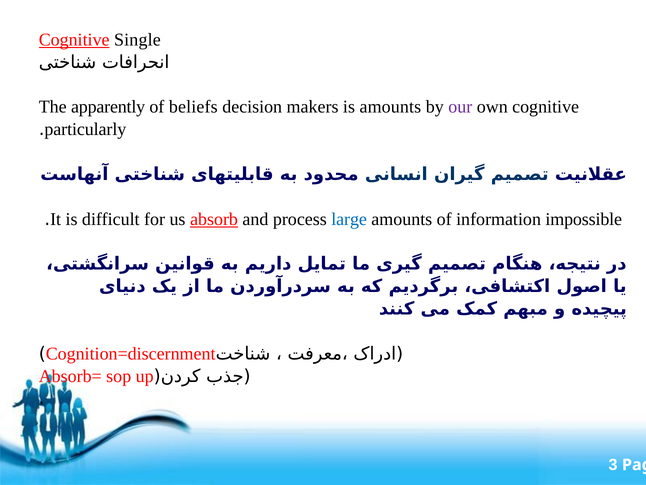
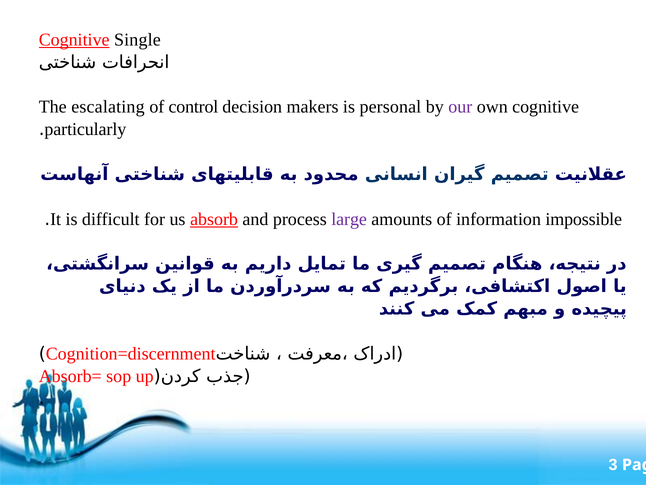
apparently: apparently -> escalating
beliefs: beliefs -> control
is amounts: amounts -> personal
large colour: blue -> purple
